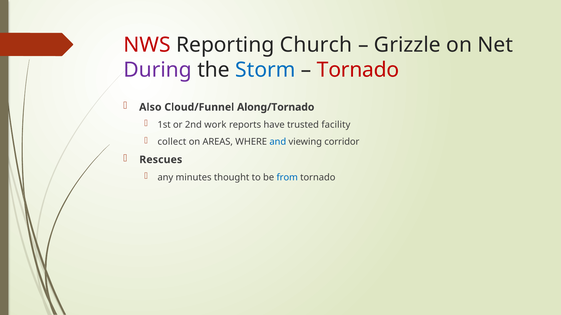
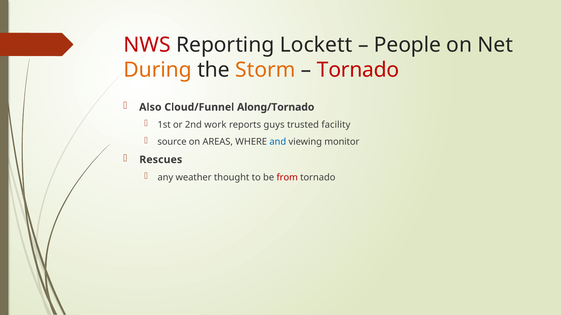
Church: Church -> Lockett
Grizzle: Grizzle -> People
During colour: purple -> orange
Storm colour: blue -> orange
have: have -> guys
collect: collect -> source
corridor: corridor -> monitor
minutes: minutes -> weather
from colour: blue -> red
